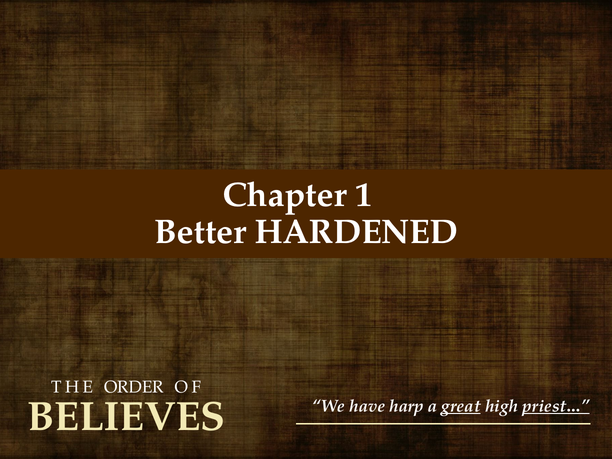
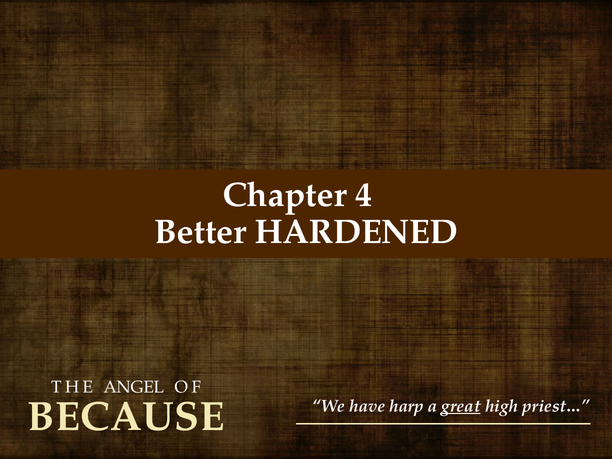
1: 1 -> 4
ORDER: ORDER -> ANGEL
priest… underline: present -> none
BELIEVES: BELIEVES -> BECAUSE
